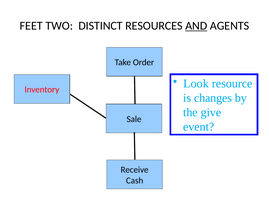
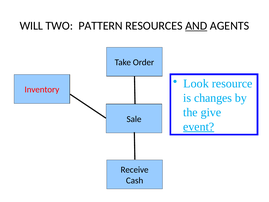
FEET: FEET -> WILL
DISTINCT: DISTINCT -> PATTERN
event underline: none -> present
